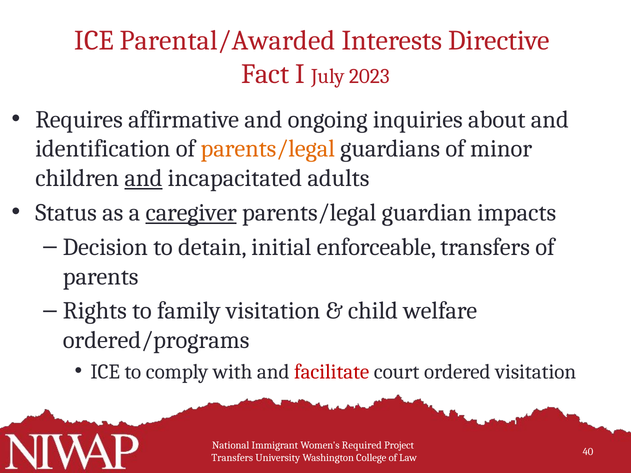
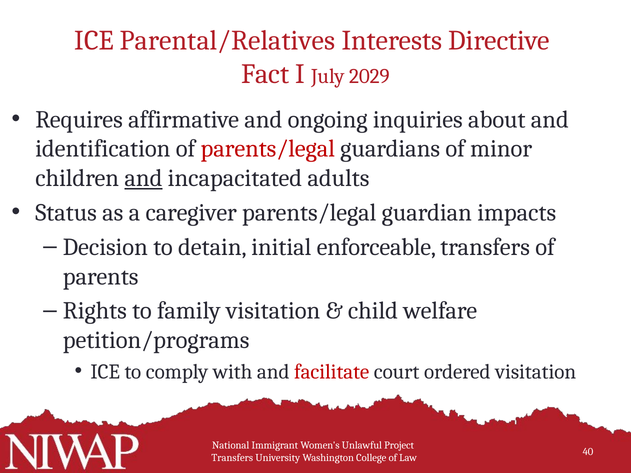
Parental/Awarded: Parental/Awarded -> Parental/Relatives
2023: 2023 -> 2029
parents/legal at (268, 149) colour: orange -> red
caregiver underline: present -> none
ordered/programs: ordered/programs -> petition/programs
Required: Required -> Unlawful
